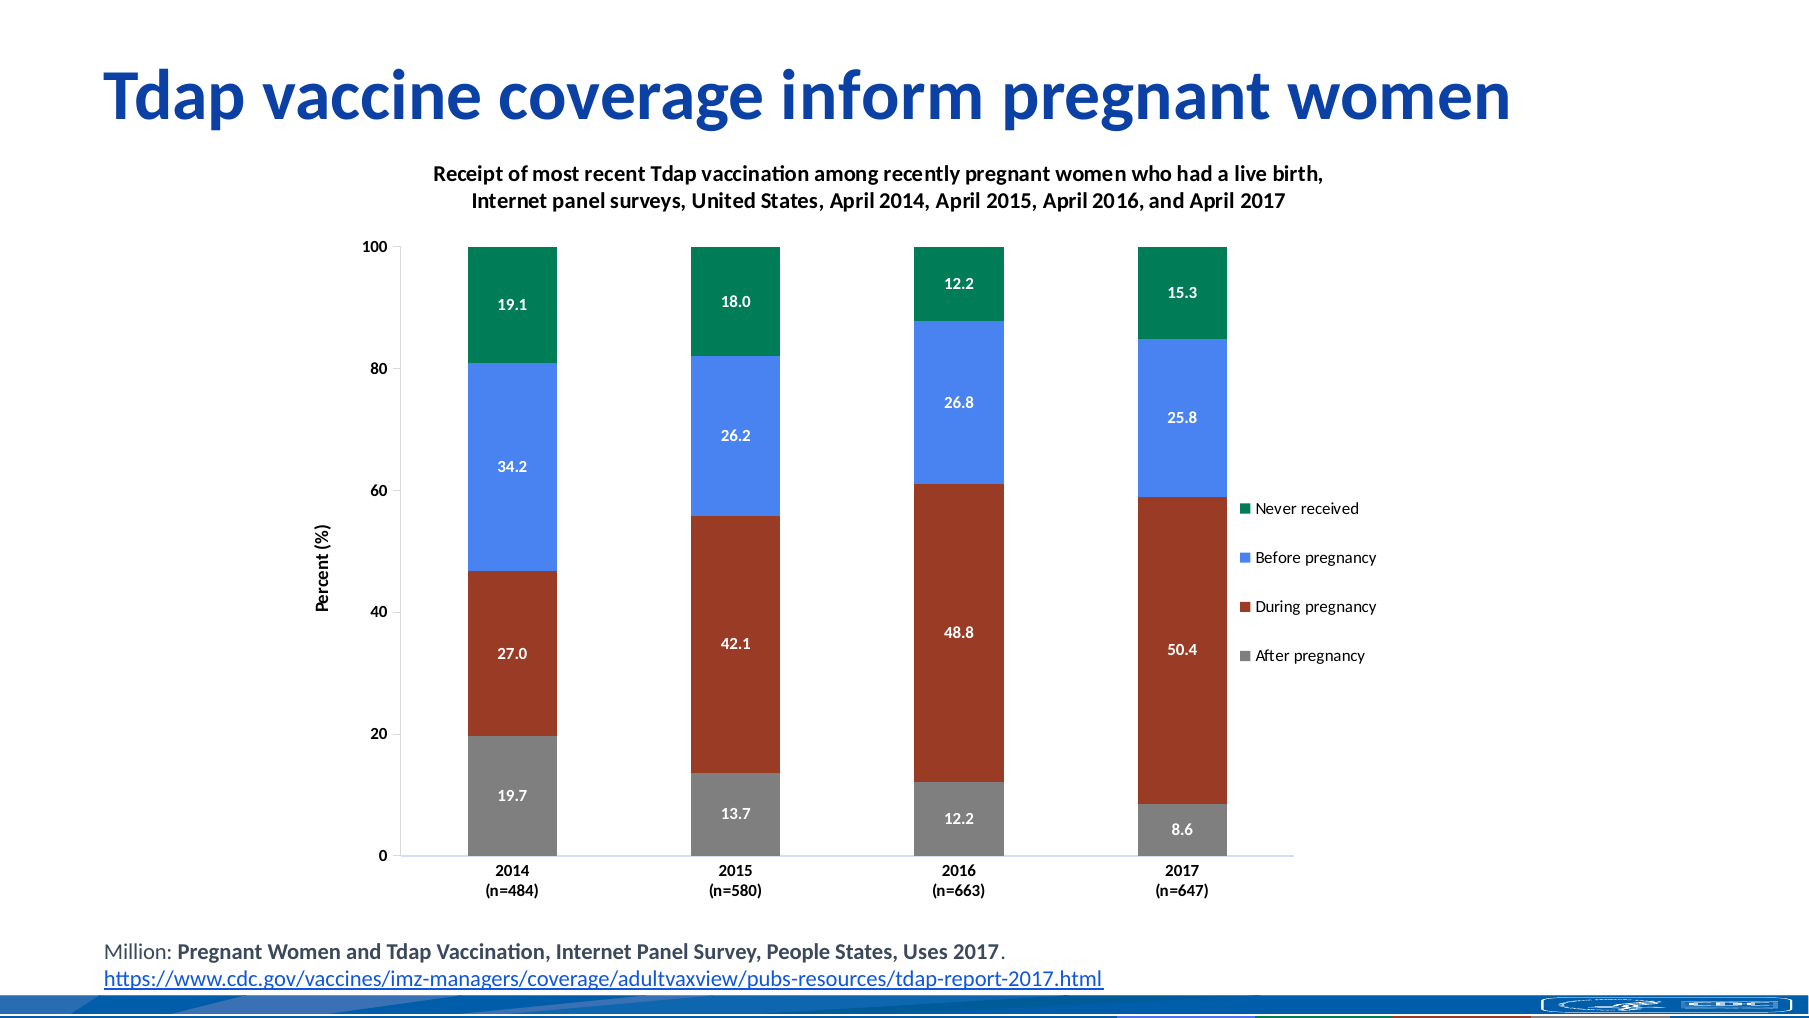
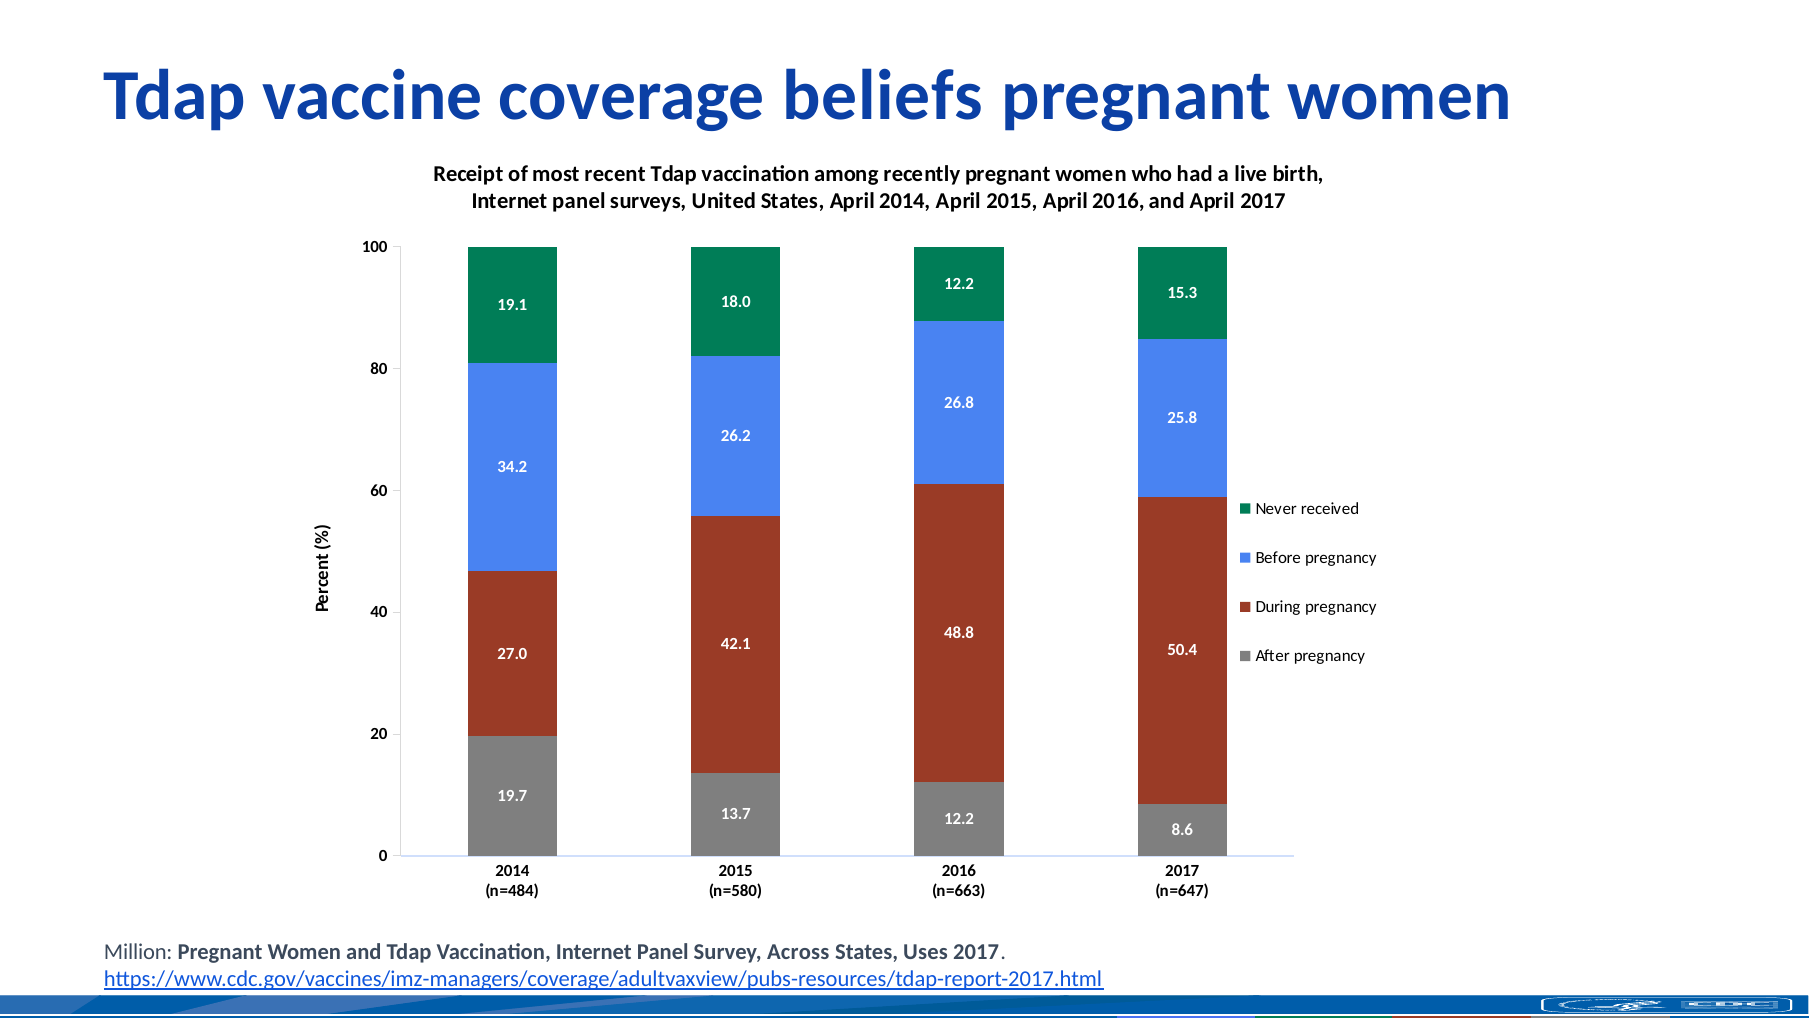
inform: inform -> beliefs
People: People -> Across
